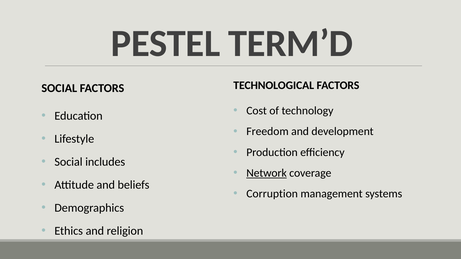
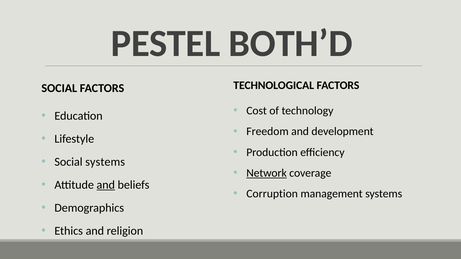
TERM’D: TERM’D -> BOTH’D
Social includes: includes -> systems
and at (106, 185) underline: none -> present
